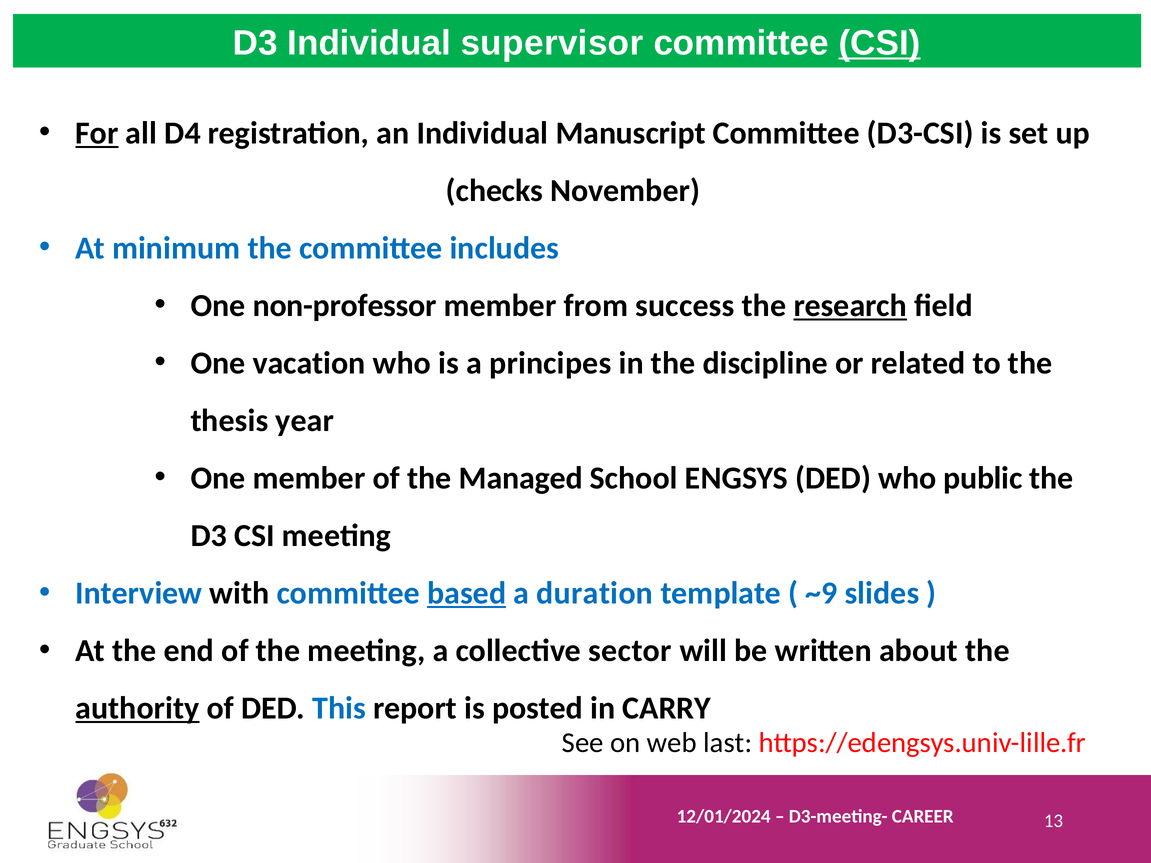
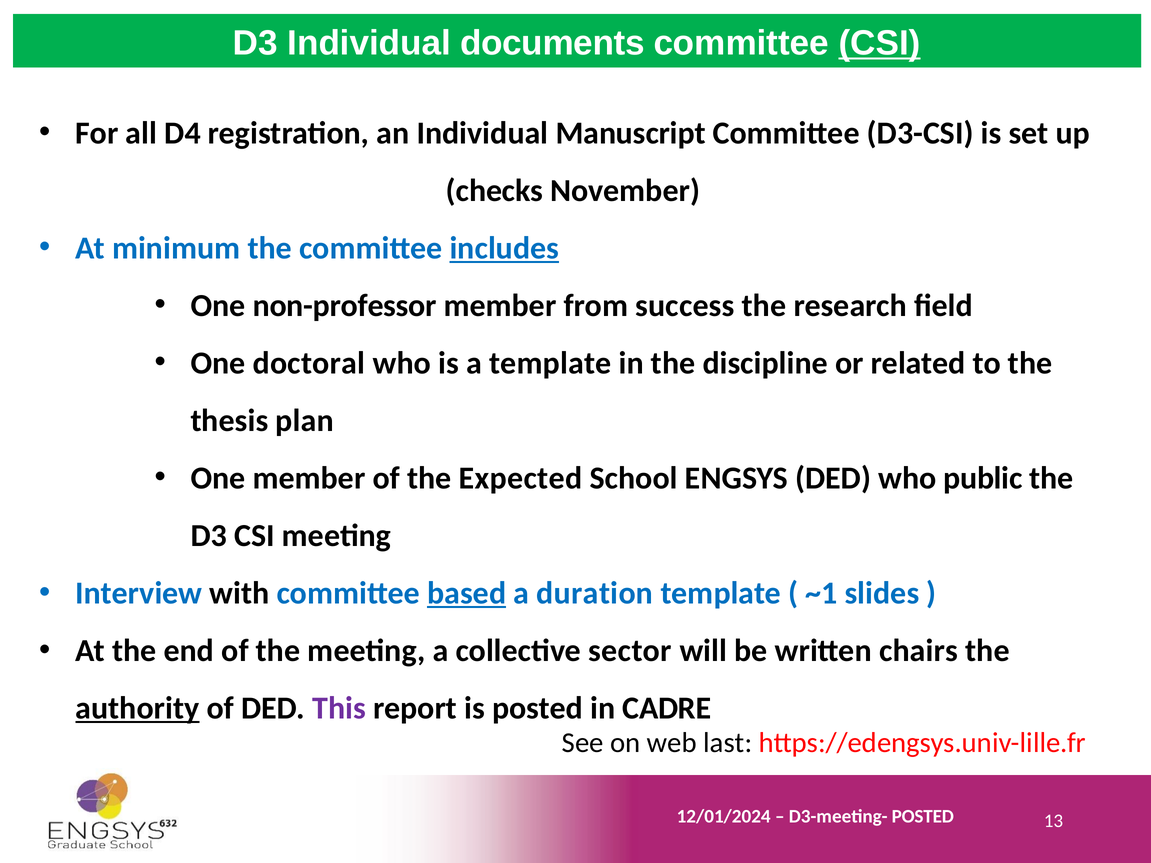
supervisor: supervisor -> documents
For underline: present -> none
includes underline: none -> present
research underline: present -> none
vacation: vacation -> doctoral
a principes: principes -> template
year: year -> plan
Managed: Managed -> Expected
~9: ~9 -> ~1
about: about -> chairs
This colour: blue -> purple
CARRY: CARRY -> CADRE
CAREER at (923, 817): CAREER -> POSTED
